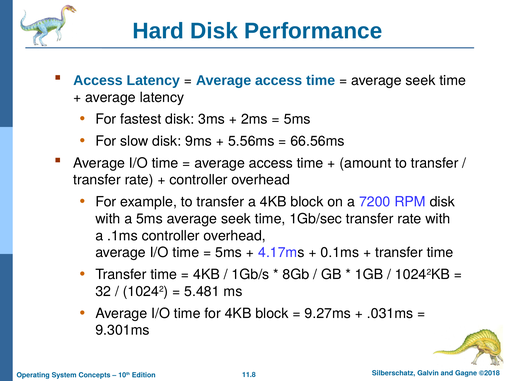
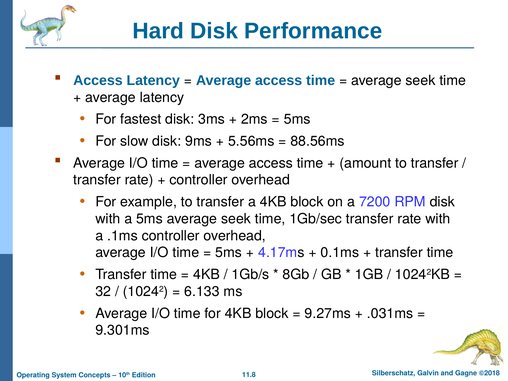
66.56ms: 66.56ms -> 88.56ms
5.481: 5.481 -> 6.133
